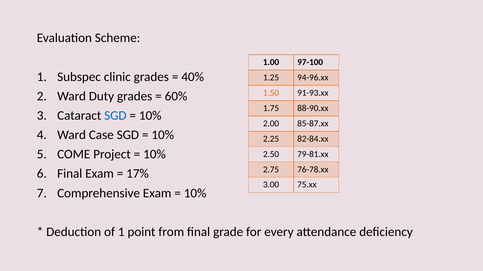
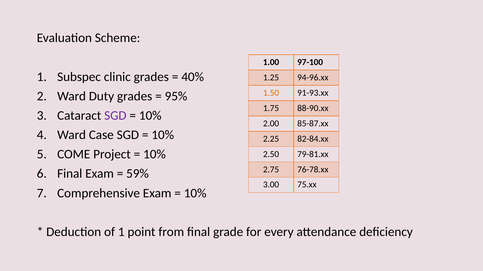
60%: 60% -> 95%
SGD at (115, 116) colour: blue -> purple
17%: 17% -> 59%
